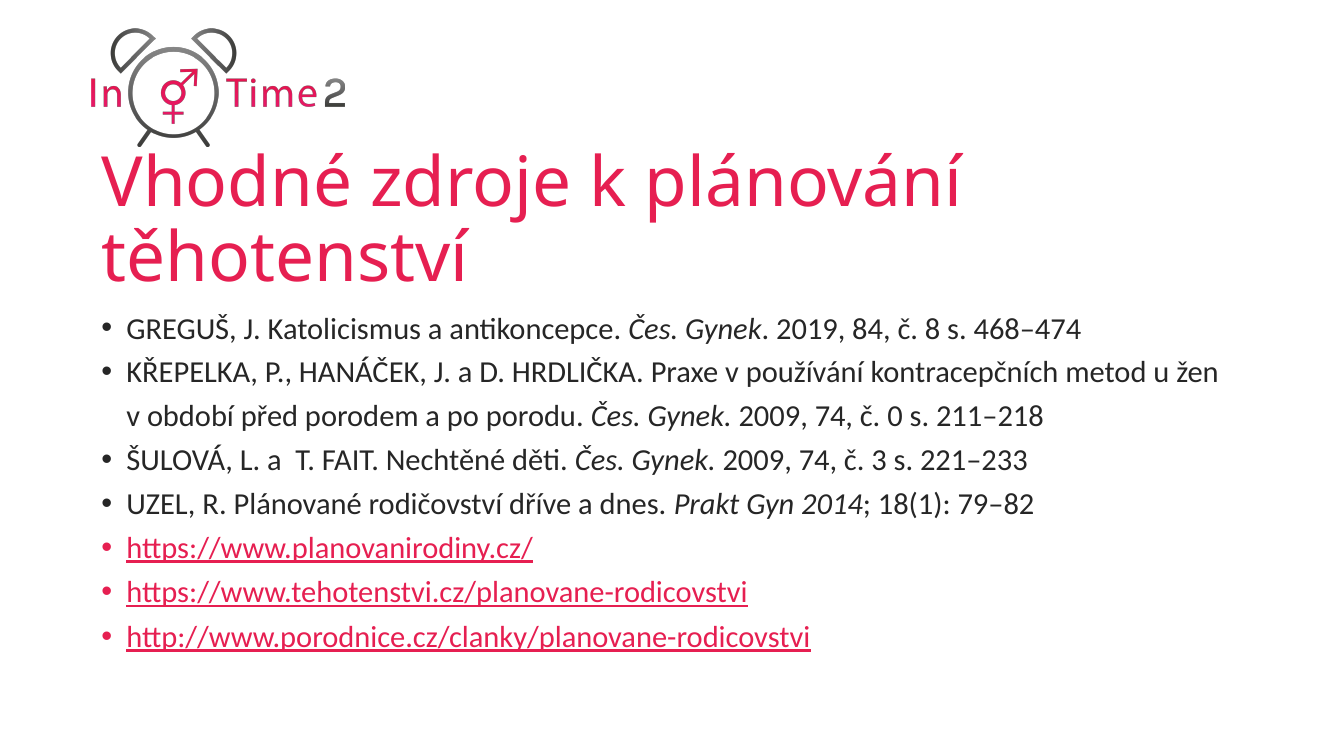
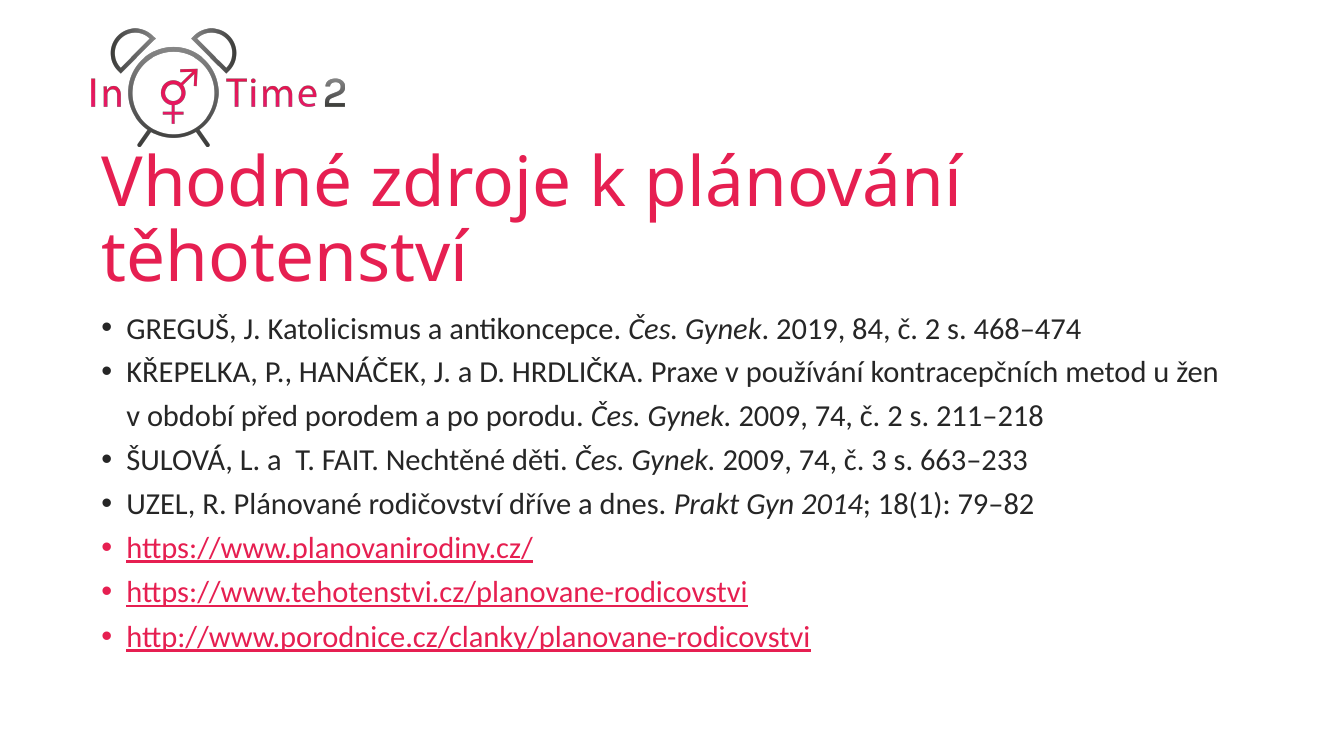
84 č 8: 8 -> 2
74 č 0: 0 -> 2
221–233: 221–233 -> 663–233
